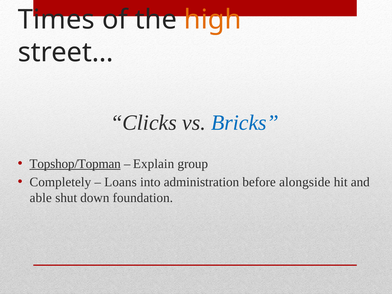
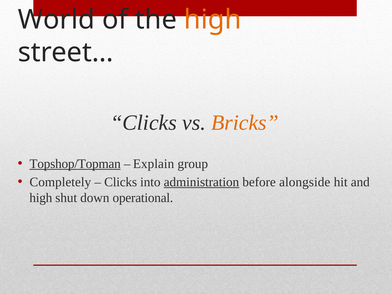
Times: Times -> World
Bricks colour: blue -> orange
Loans at (121, 182): Loans -> Clicks
administration underline: none -> present
able at (41, 198): able -> high
foundation: foundation -> operational
